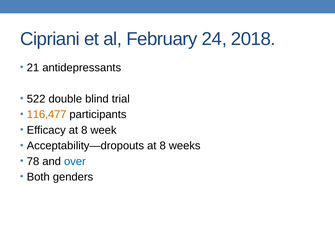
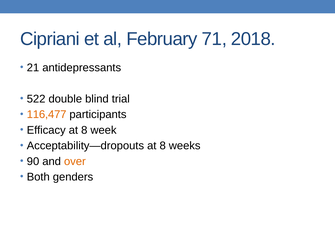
24: 24 -> 71
78: 78 -> 90
over colour: blue -> orange
